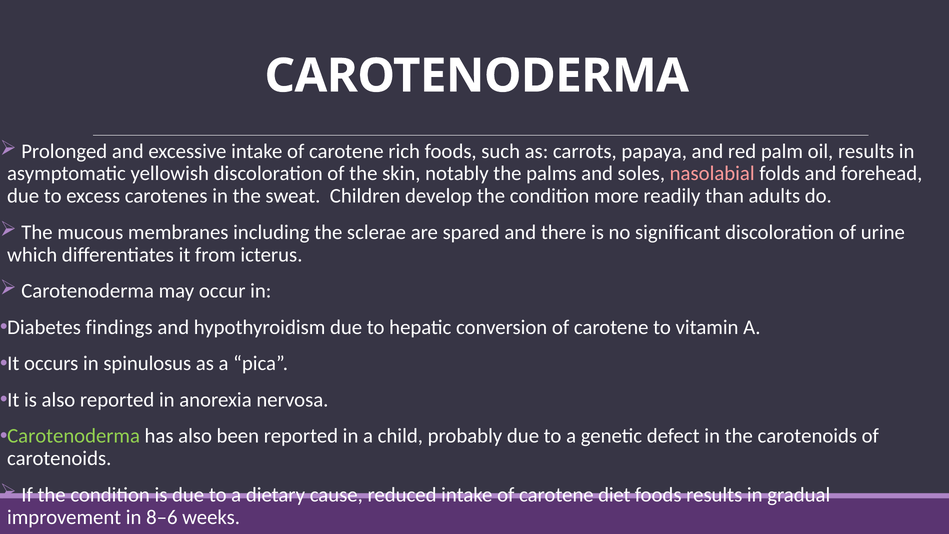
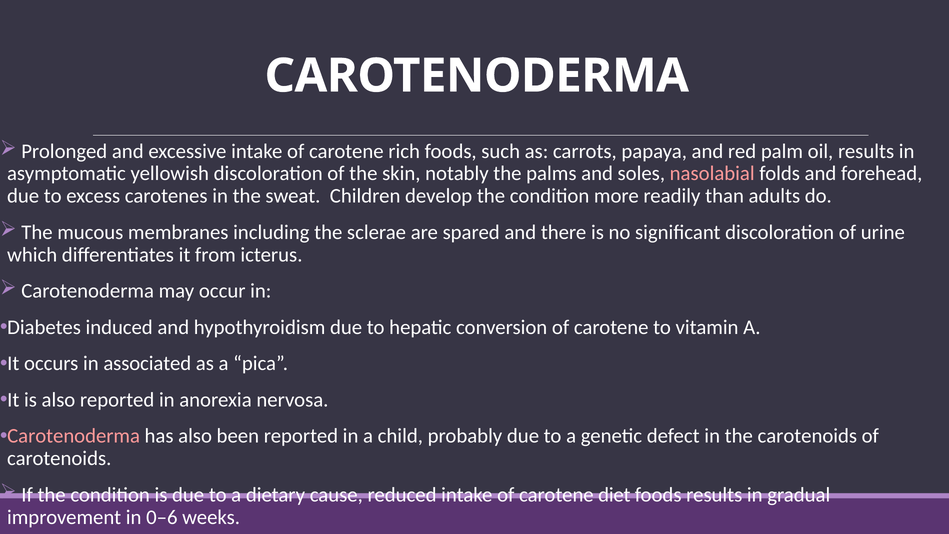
findings: findings -> induced
spinulosus: spinulosus -> associated
Carotenoderma at (74, 436) colour: light green -> pink
8–6: 8–6 -> 0–6
